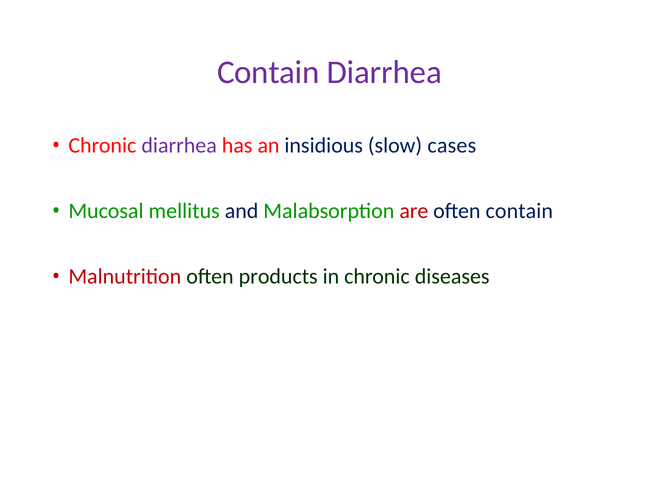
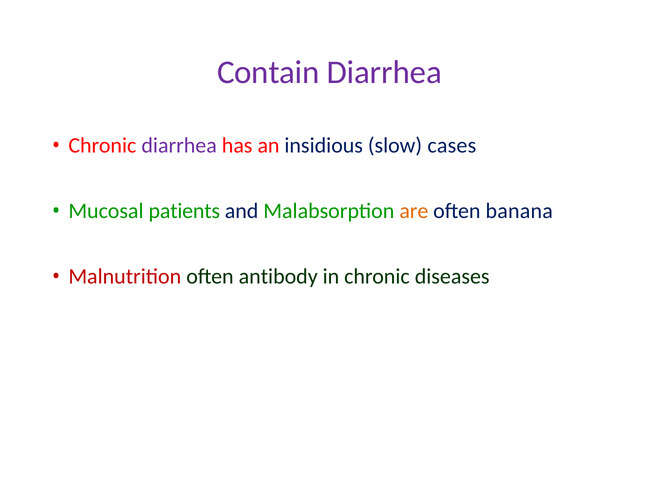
mellitus: mellitus -> patients
are colour: red -> orange
often contain: contain -> banana
products: products -> antibody
